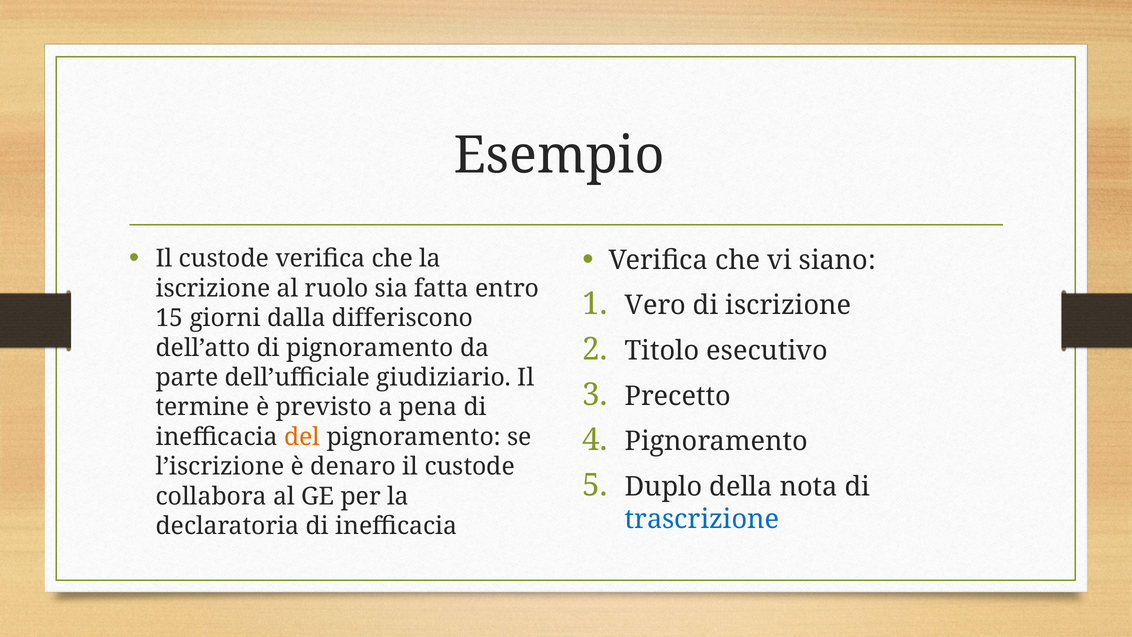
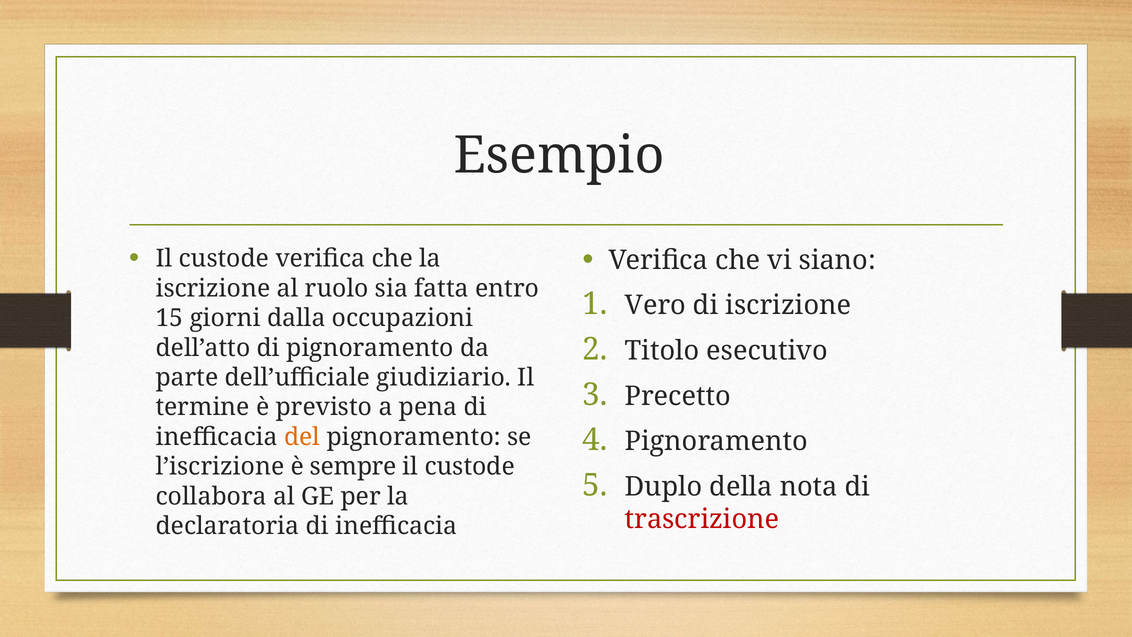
differiscono: differiscono -> occupazioni
denaro: denaro -> sempre
trascrizione colour: blue -> red
